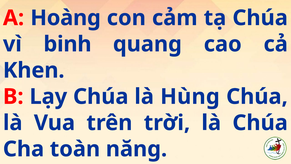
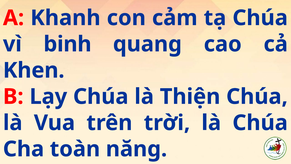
Hoàng: Hoàng -> Khanh
Hùng: Hùng -> Thiện
